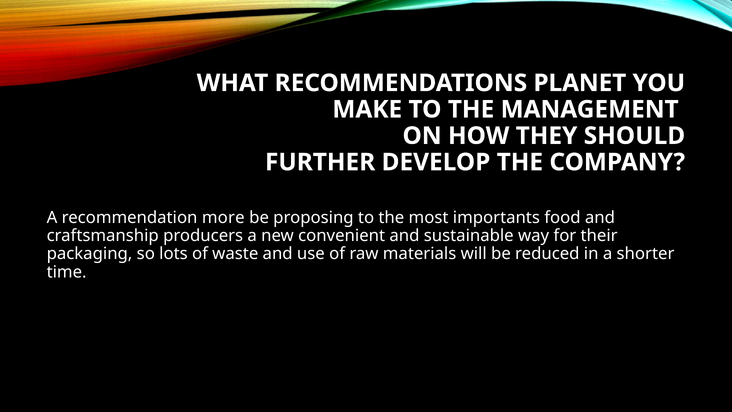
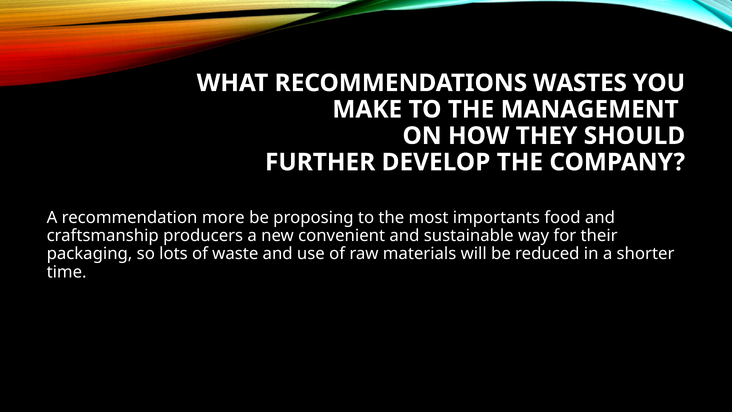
PLANET: PLANET -> WASTES
